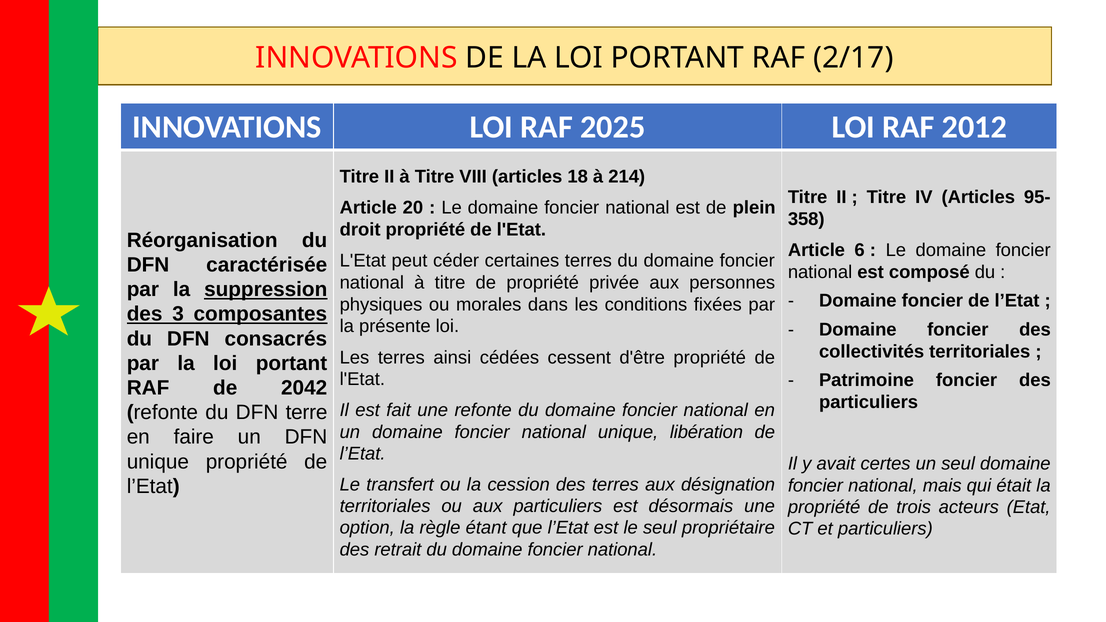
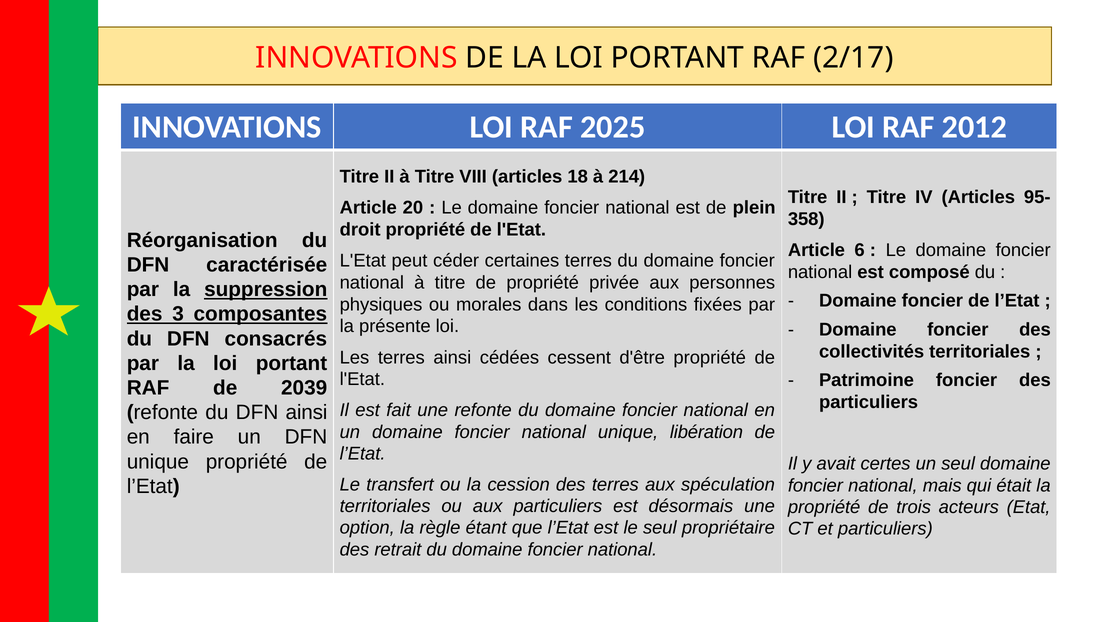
2042: 2042 -> 2039
DFN terre: terre -> ainsi
désignation: désignation -> spéculation
